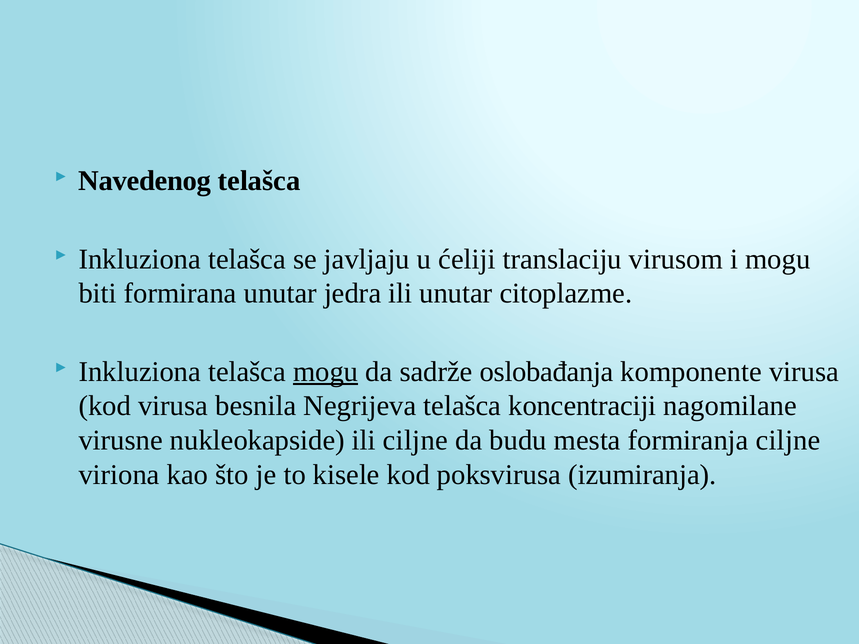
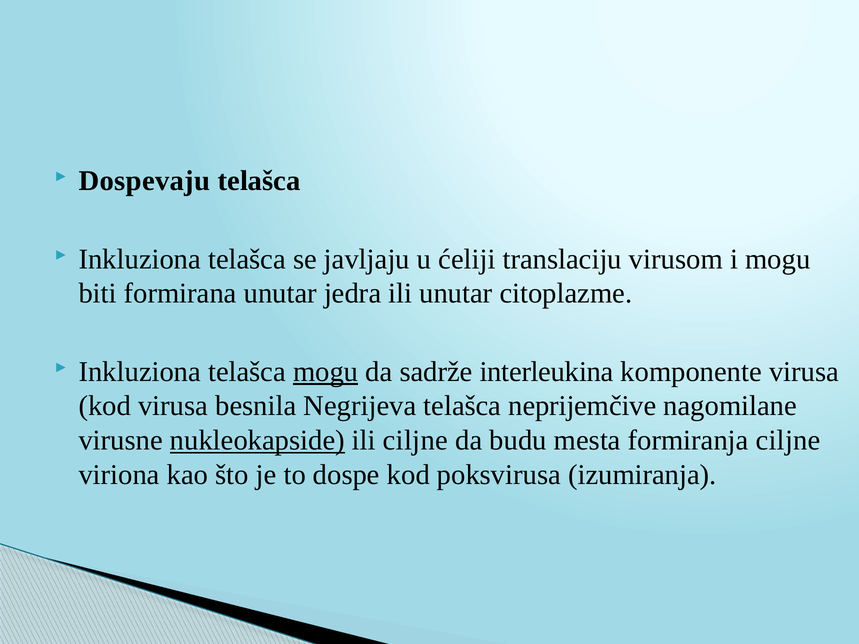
Navedenog: Navedenog -> Dospevaju
oslobađanja: oslobađanja -> interleukina
koncentraciji: koncentraciji -> neprijemčive
nukleokapside underline: none -> present
kisele: kisele -> dospe
